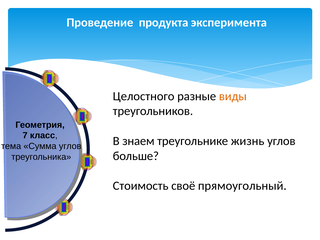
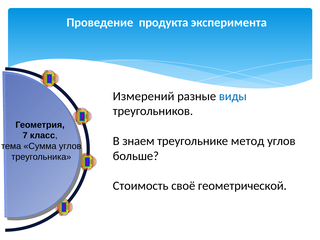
Целостного: Целостного -> Измерений
виды colour: orange -> blue
жизнь: жизнь -> метод
прямоугольный: прямоугольный -> геометрической
